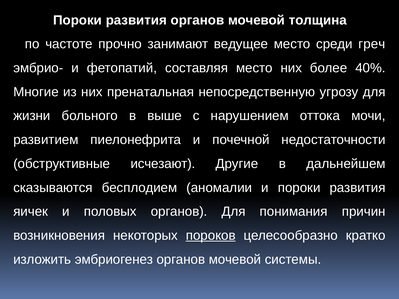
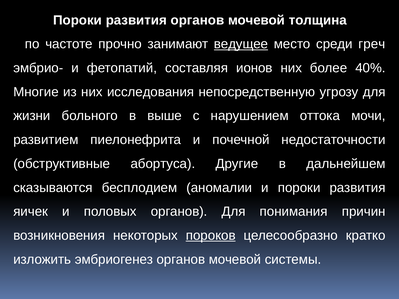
ведущее underline: none -> present
составляя место: место -> ионов
пренатальная: пренатальная -> исследования
исчезают: исчезают -> абортуса
